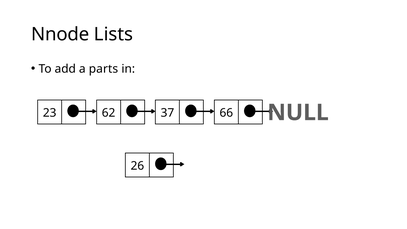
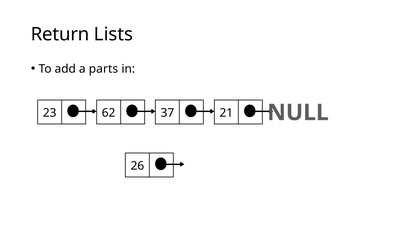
Nnode: Nnode -> Return
66: 66 -> 21
